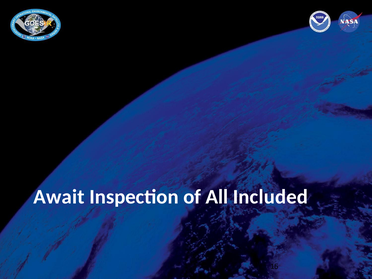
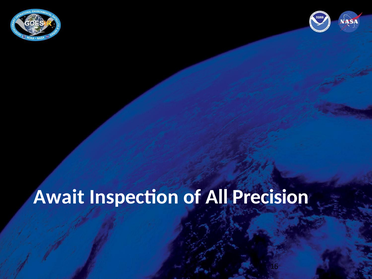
Included: Included -> Precision
